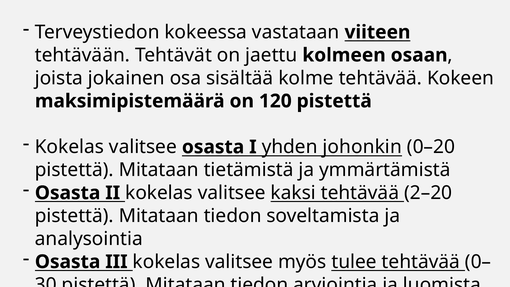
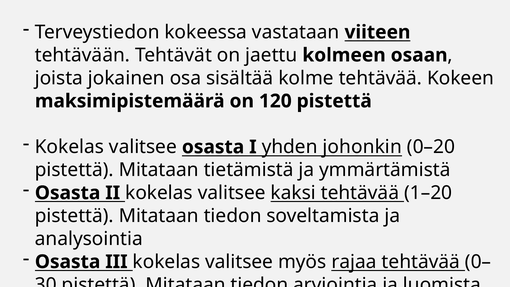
2–20: 2–20 -> 1–20
tulee: tulee -> rajaa
